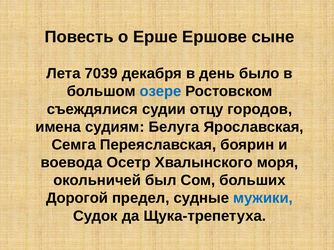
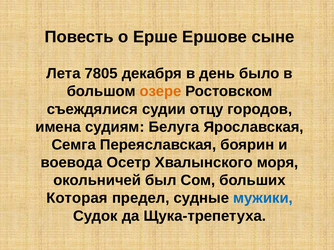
7039: 7039 -> 7805
озере colour: blue -> orange
Дорогой: Дорогой -> Которая
